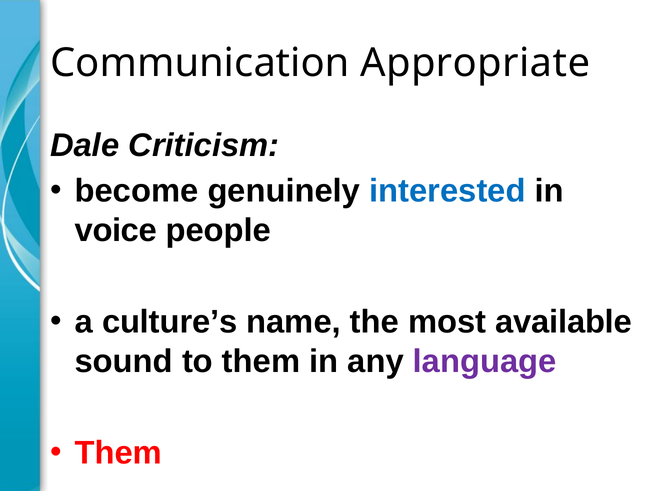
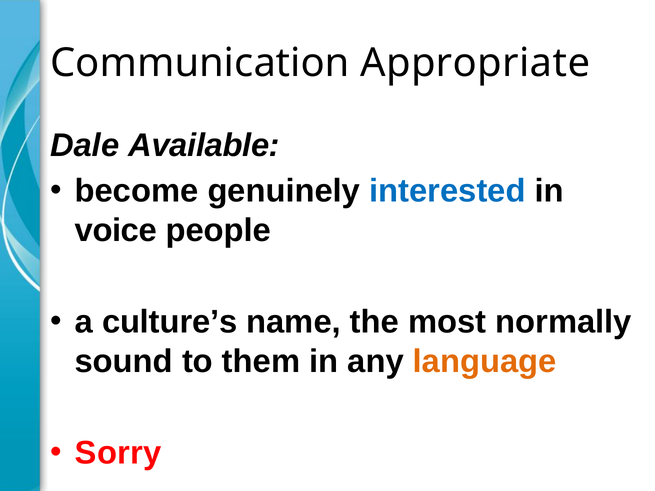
Criticism: Criticism -> Available
available: available -> normally
language colour: purple -> orange
Them at (118, 453): Them -> Sorry
